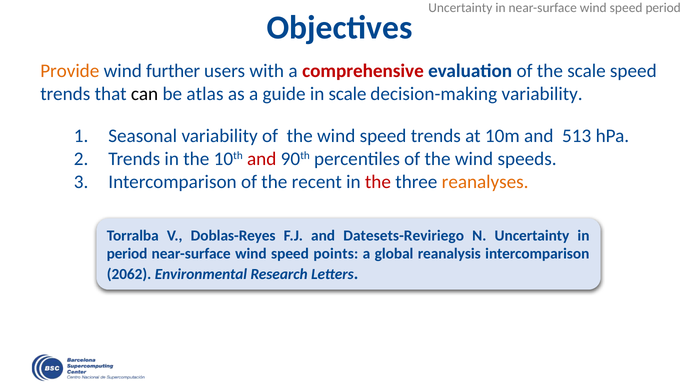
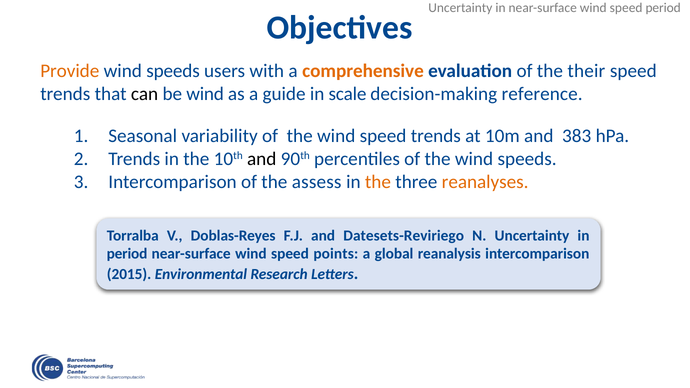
further at (173, 71): further -> speeds
comprehensive colour: red -> orange
the scale: scale -> their
be atlas: atlas -> wind
decision-making variability: variability -> reference
513: 513 -> 383
and at (262, 159) colour: red -> black
recent: recent -> assess
the at (378, 182) colour: red -> orange
2062: 2062 -> 2015
